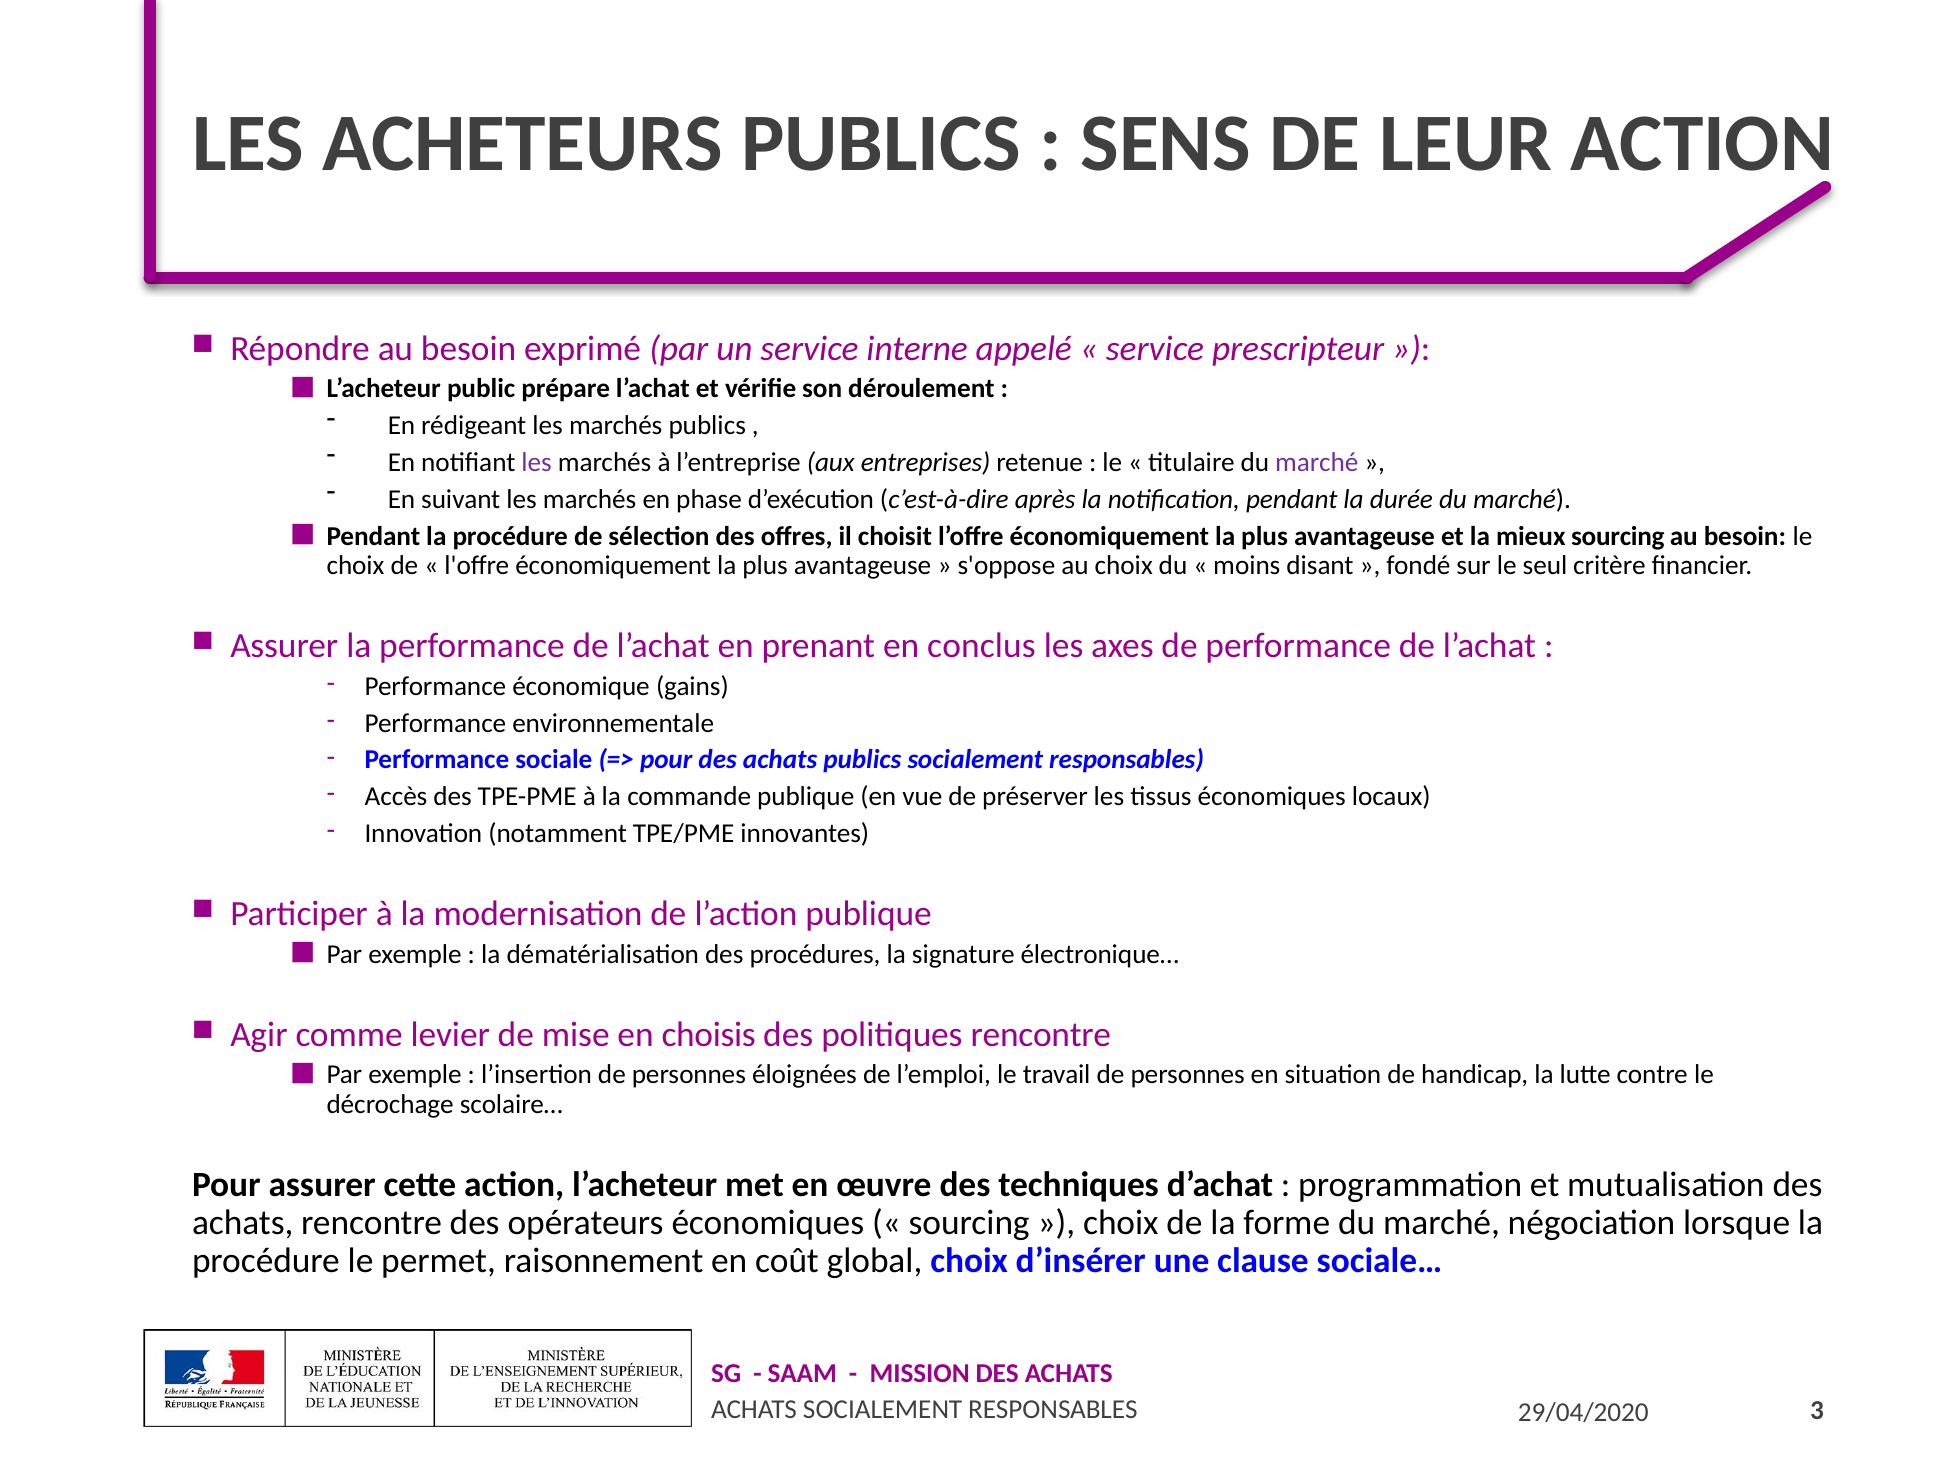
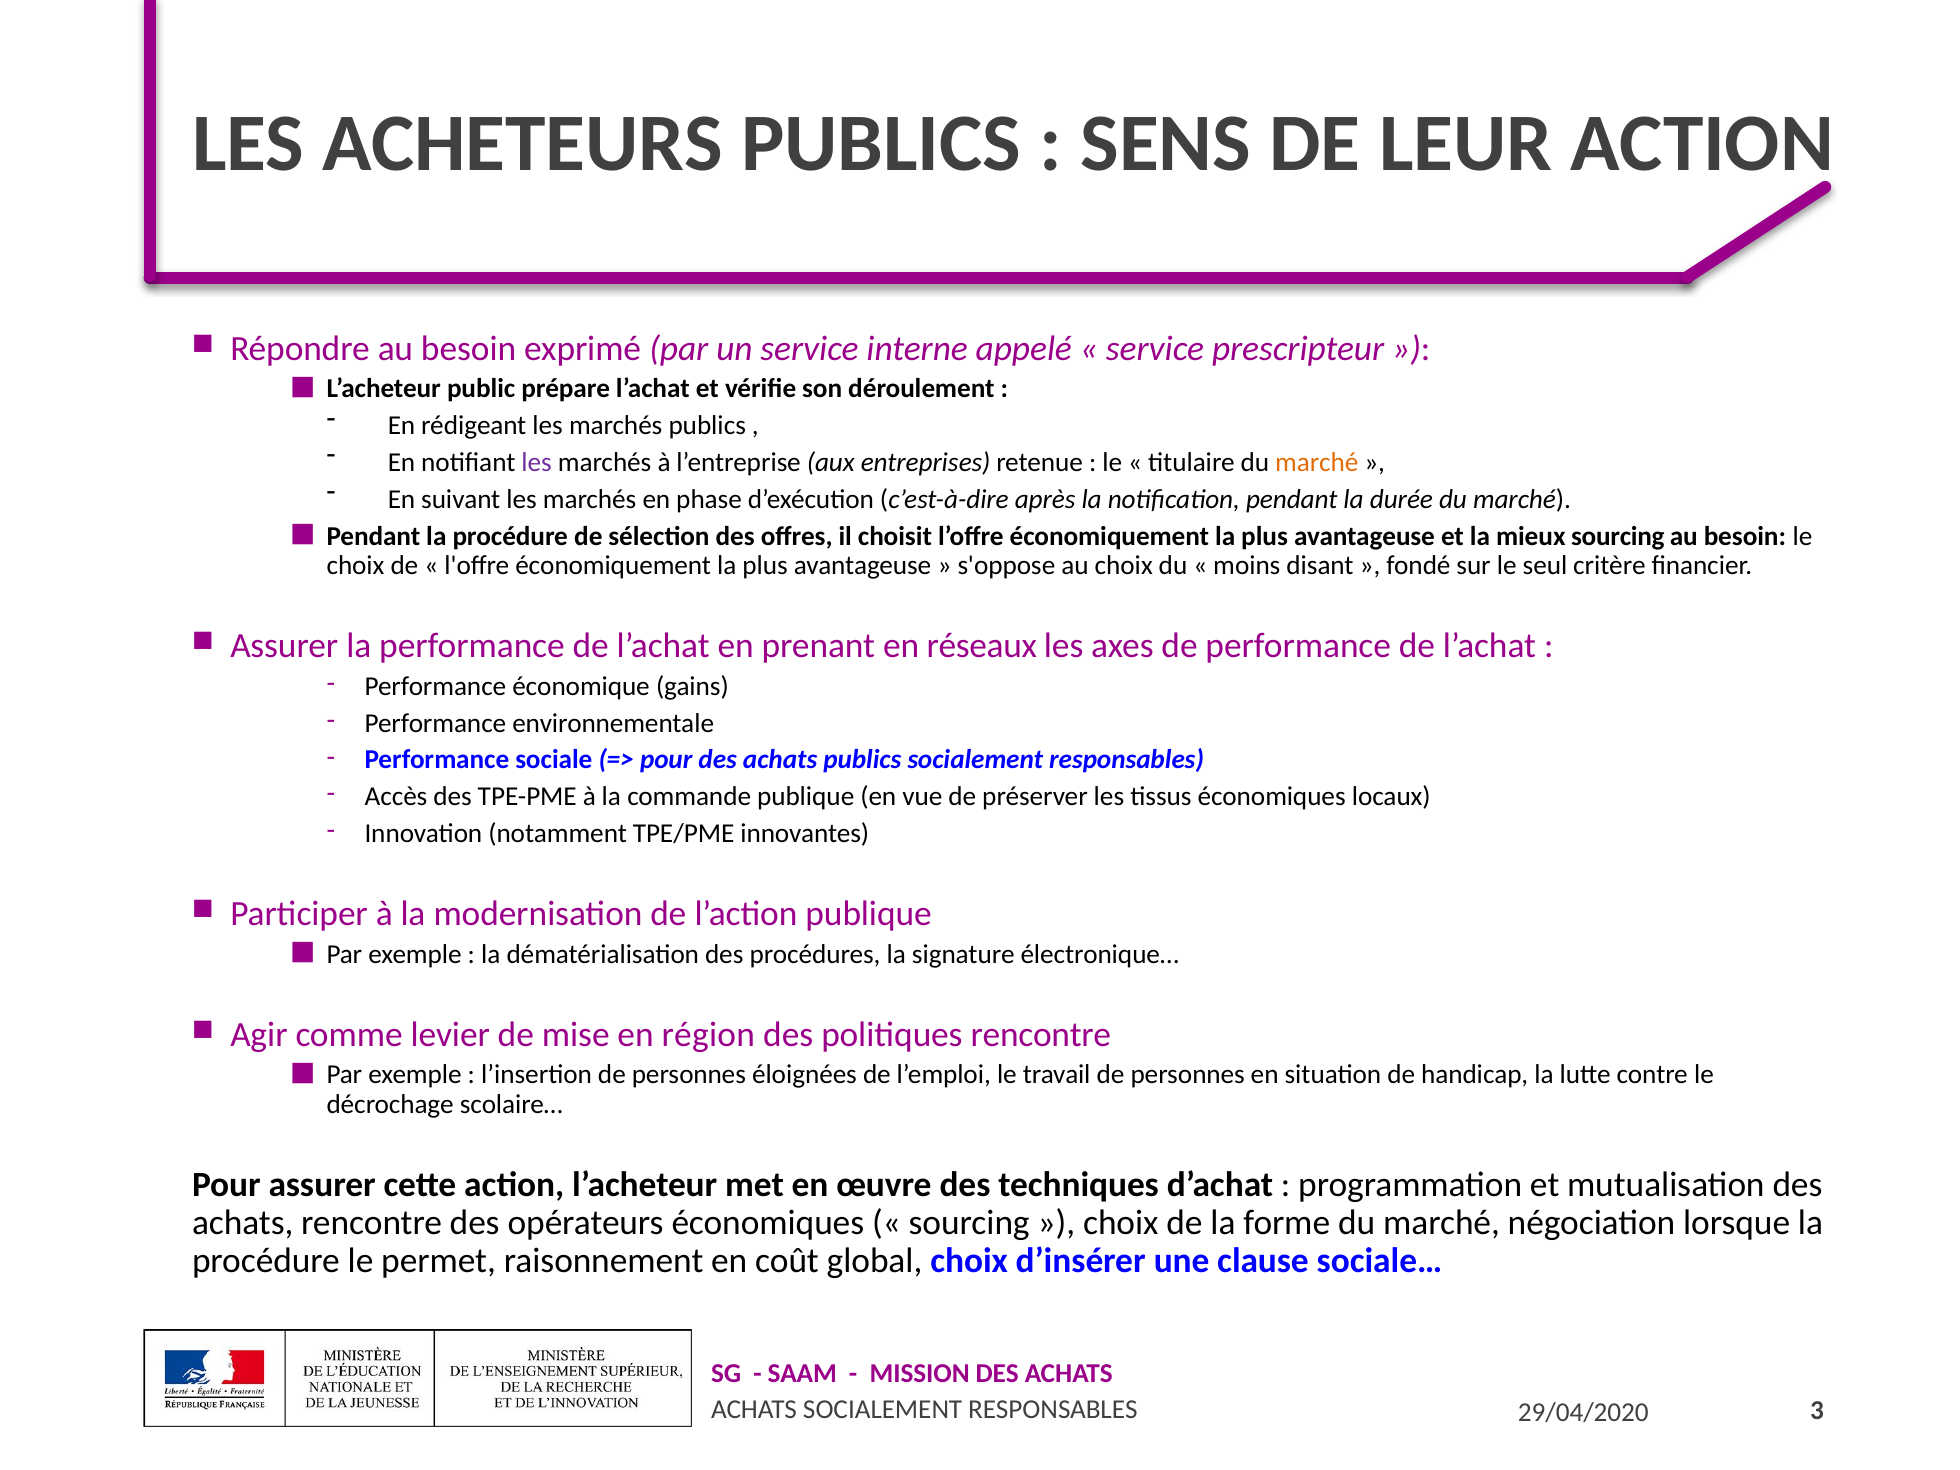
marché at (1317, 463) colour: purple -> orange
conclus: conclus -> réseaux
choisis: choisis -> région
